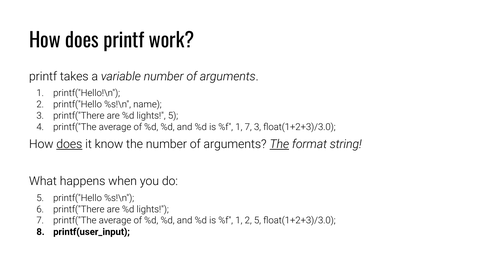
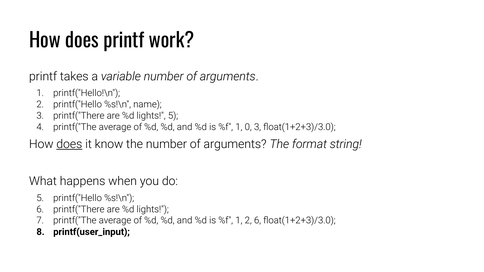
1 7: 7 -> 0
The at (279, 144) underline: present -> none
2 5: 5 -> 6
